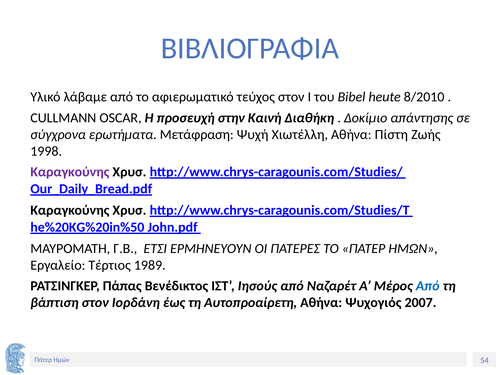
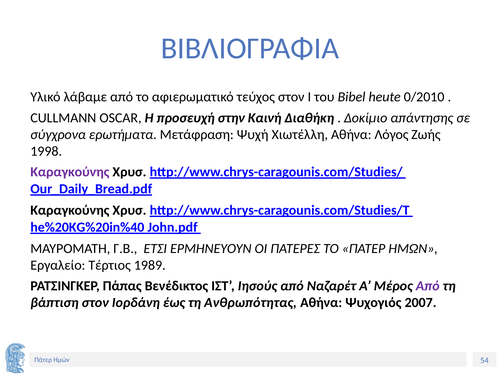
8/2010: 8/2010 -> 0/2010
Πίστη: Πίστη -> Λόγος
he%20KG%20in%50: he%20KG%20in%50 -> he%20KG%20in%40
Από at (428, 286) colour: blue -> purple
Αυτοπροαίρετη: Αυτοπροαίρετη -> Ανθρωπότητας
